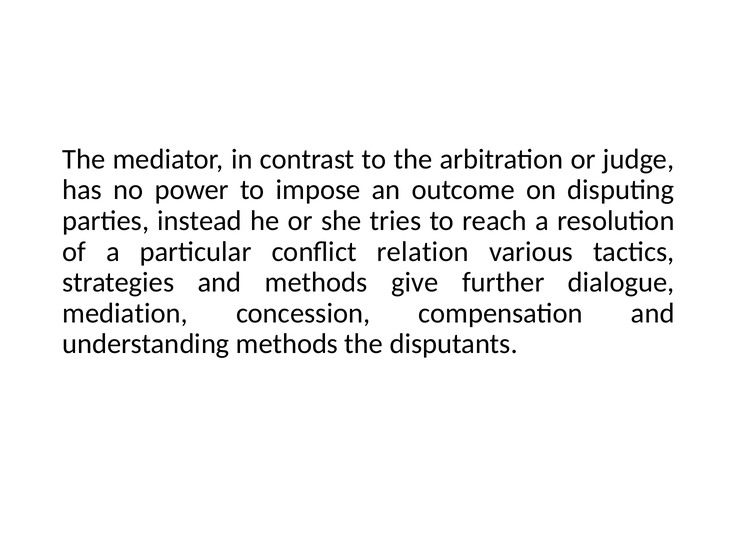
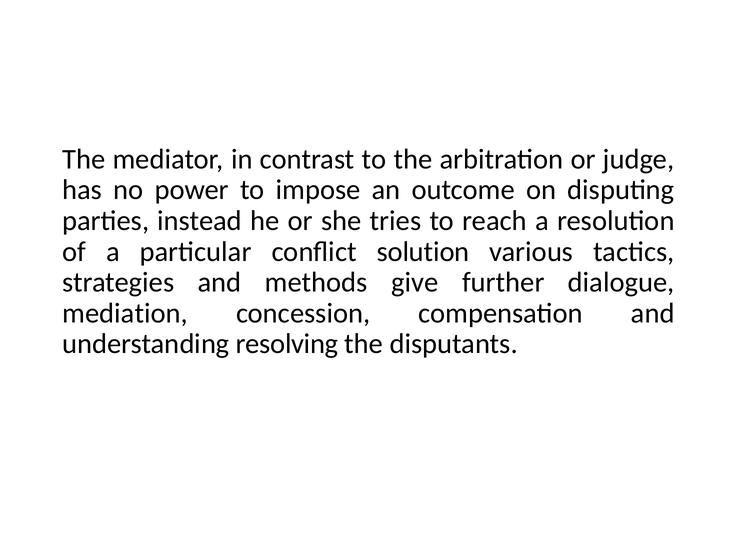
relation: relation -> solution
understanding methods: methods -> resolving
